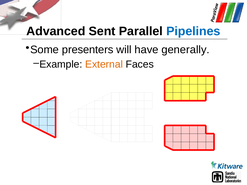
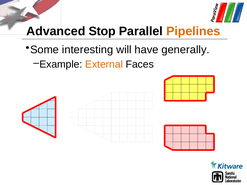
Sent: Sent -> Stop
Pipelines colour: blue -> orange
presenters: presenters -> interesting
